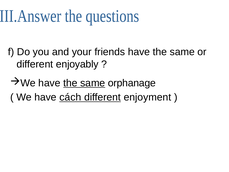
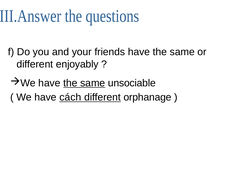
orphanage: orphanage -> unsociable
enjoyment: enjoyment -> orphanage
